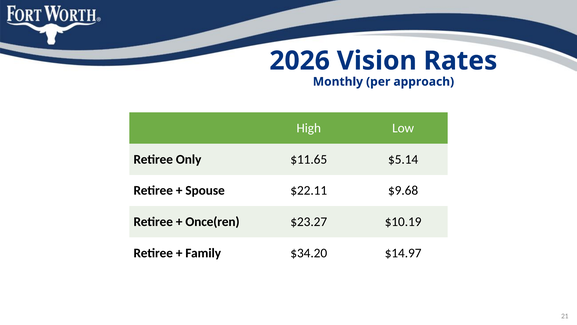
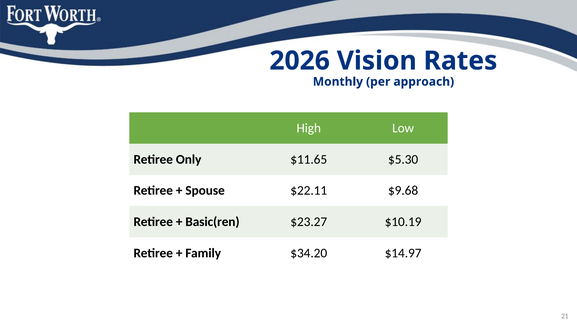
$5.14: $5.14 -> $5.30
Once(ren: Once(ren -> Basic(ren
